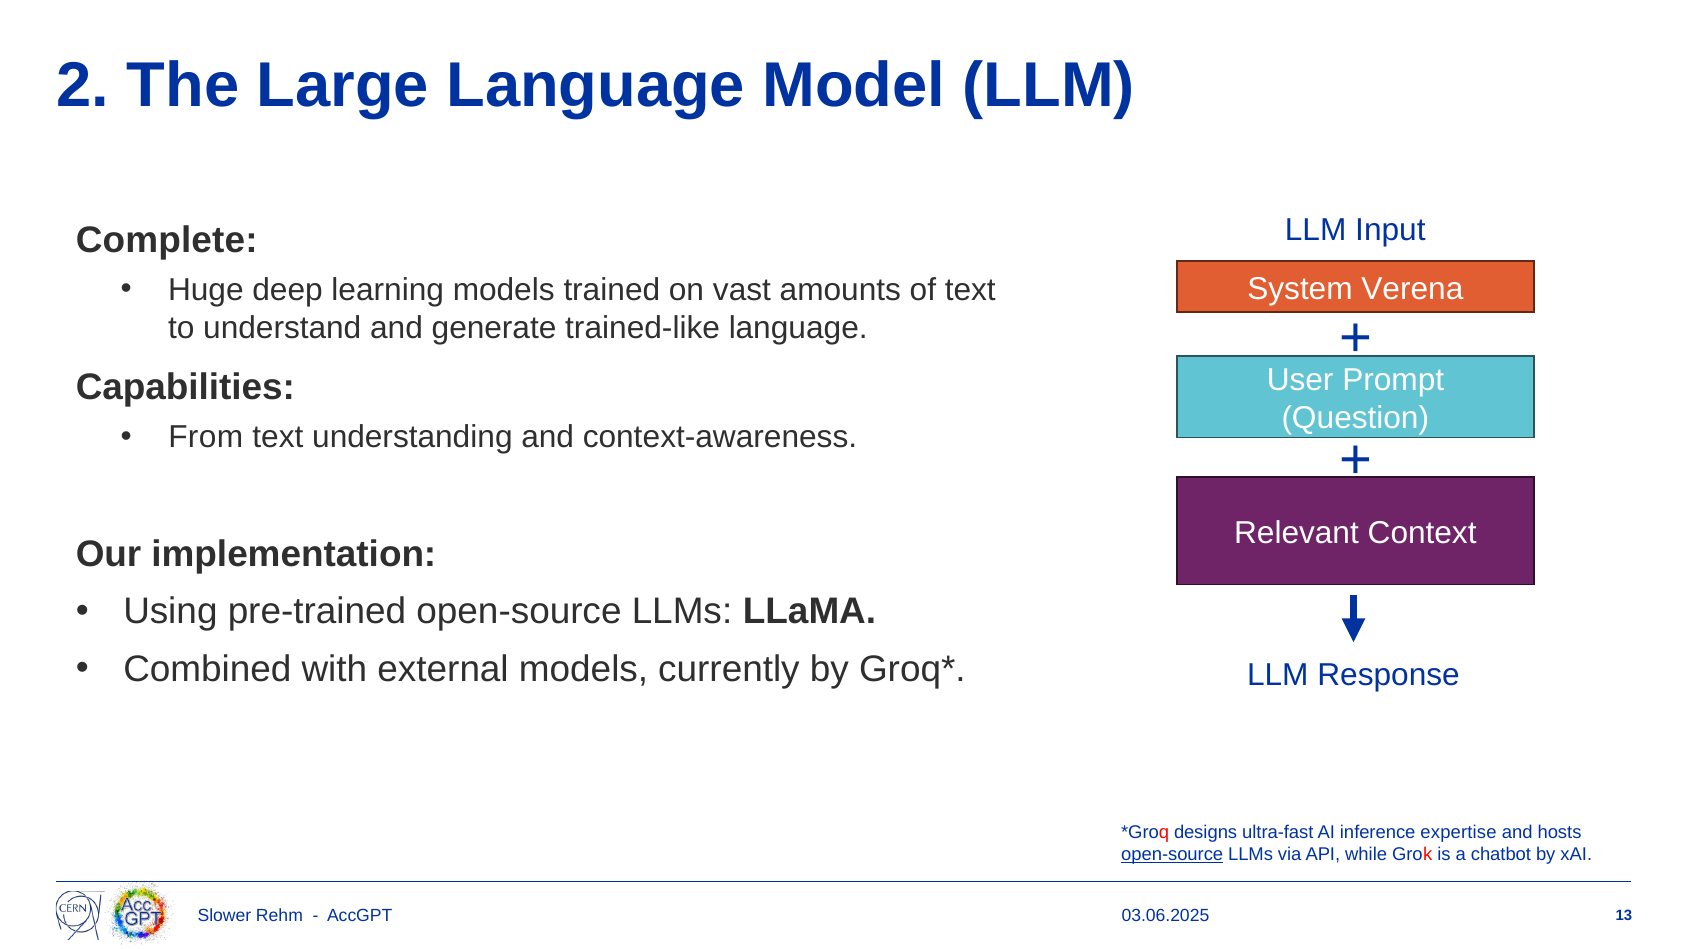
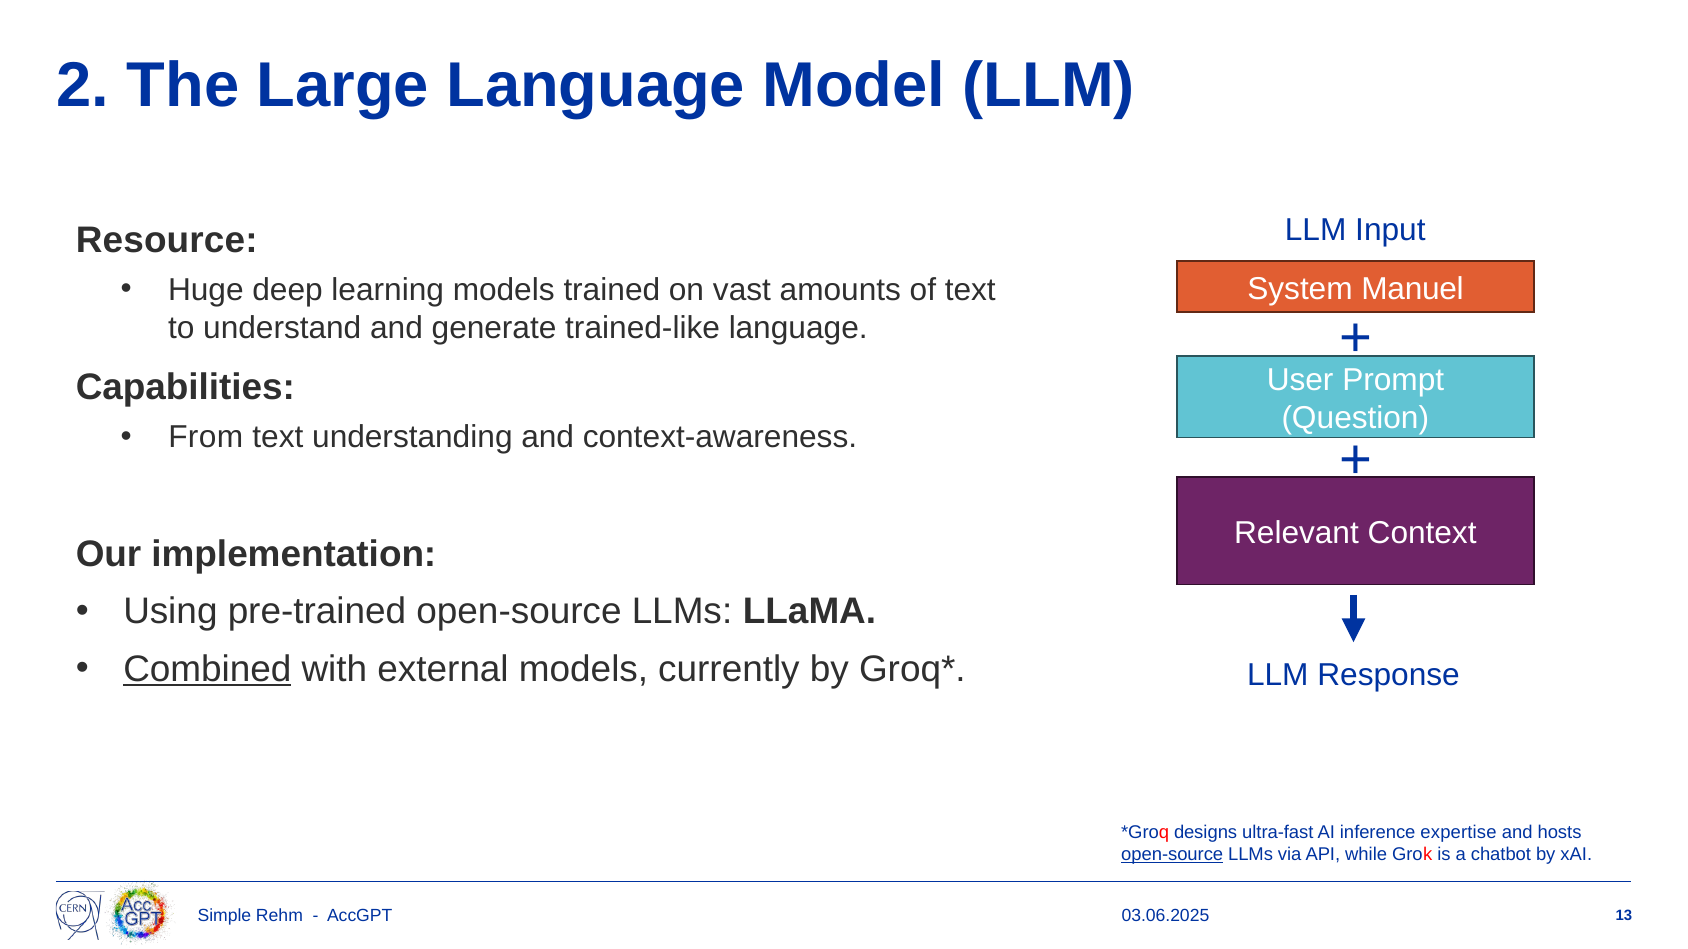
Complete: Complete -> Resource
Verena: Verena -> Manuel
Combined underline: none -> present
Slower: Slower -> Simple
